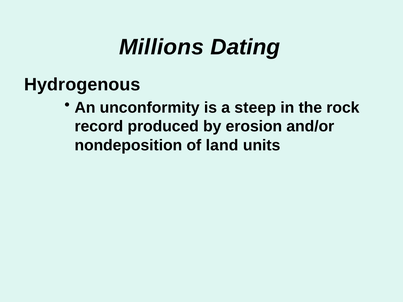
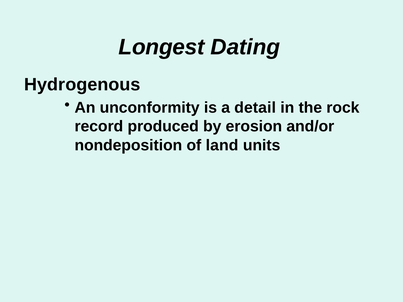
Millions: Millions -> Longest
steep: steep -> detail
